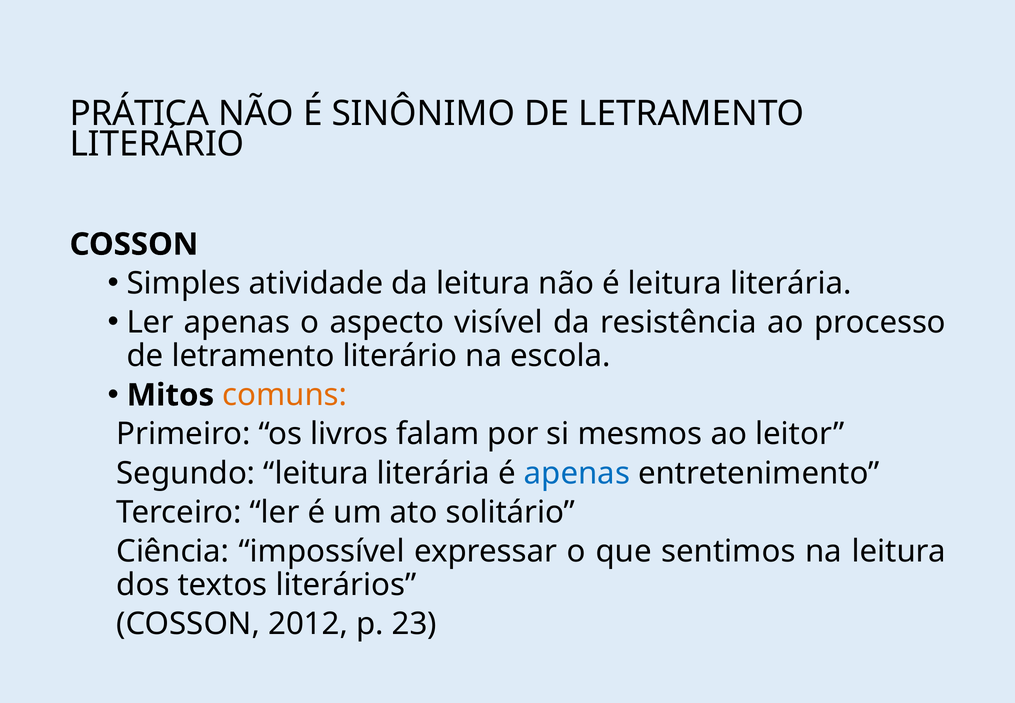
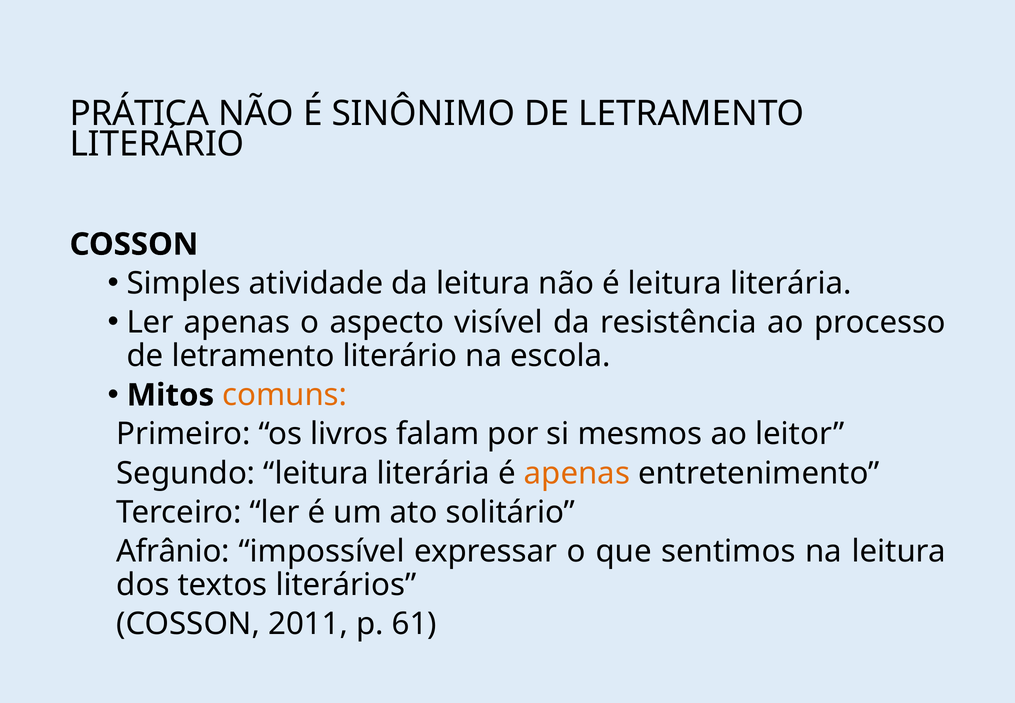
apenas at (577, 473) colour: blue -> orange
Ciência: Ciência -> Afrânio
2012: 2012 -> 2011
23: 23 -> 61
